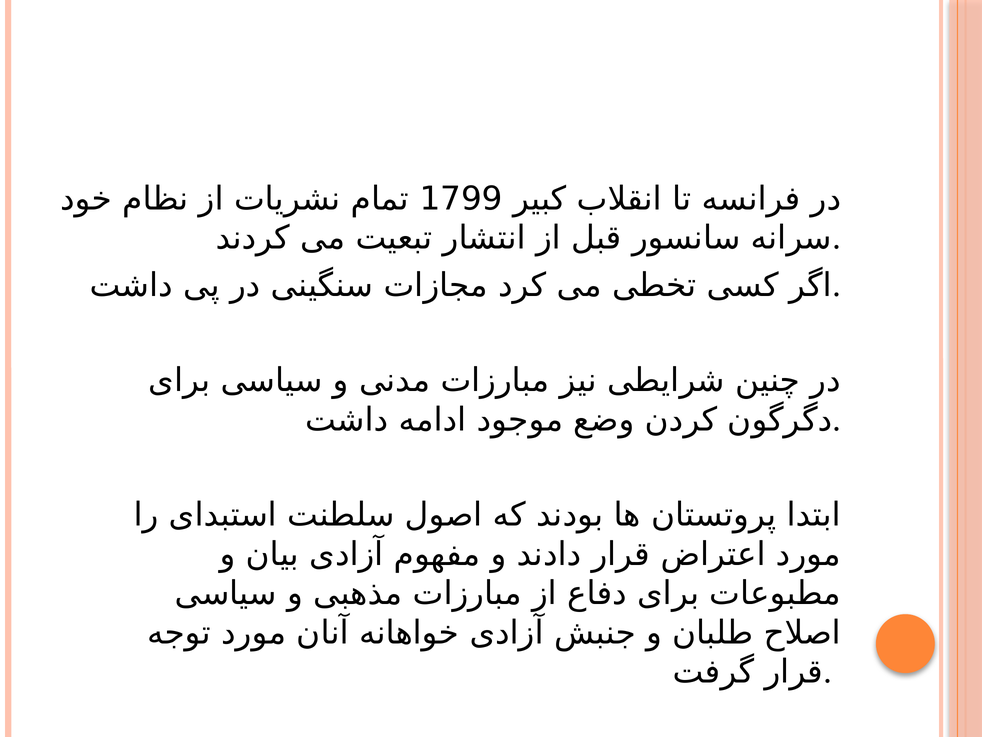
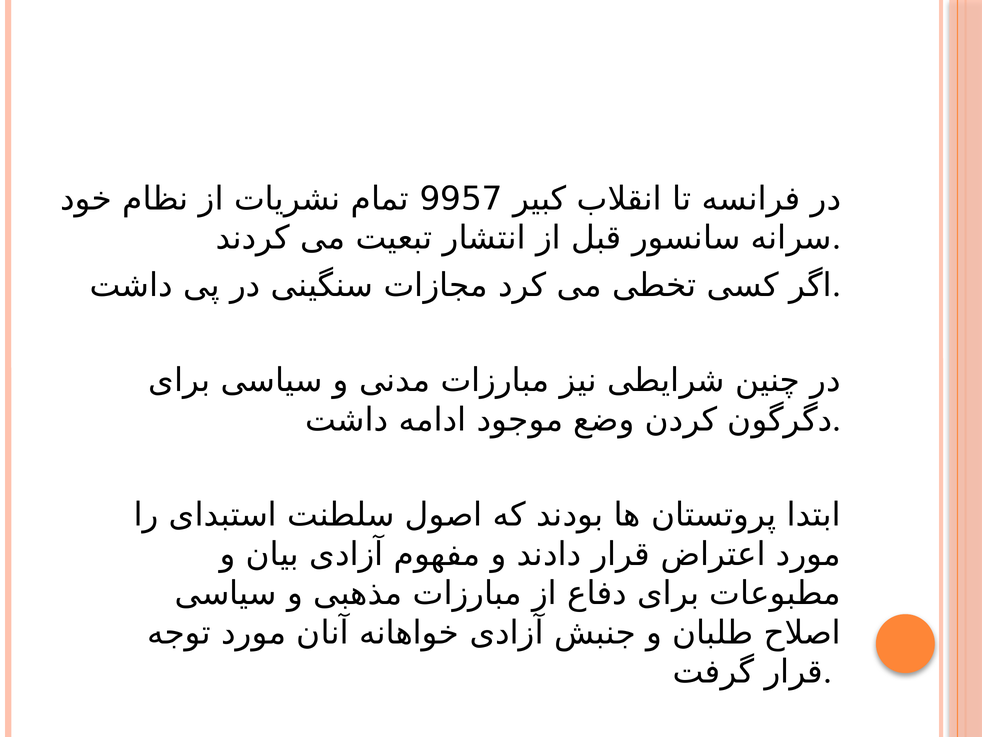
1799: 1799 -> 9957
